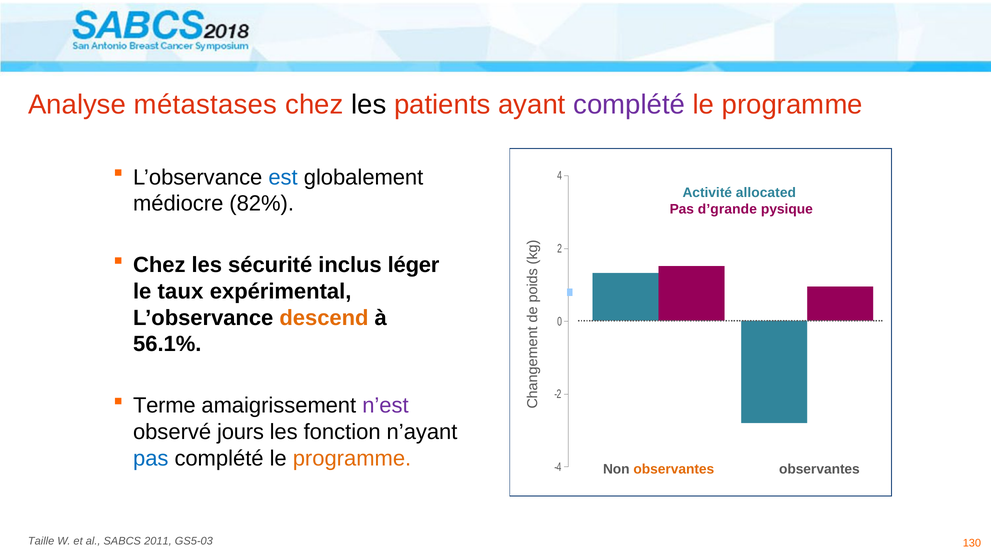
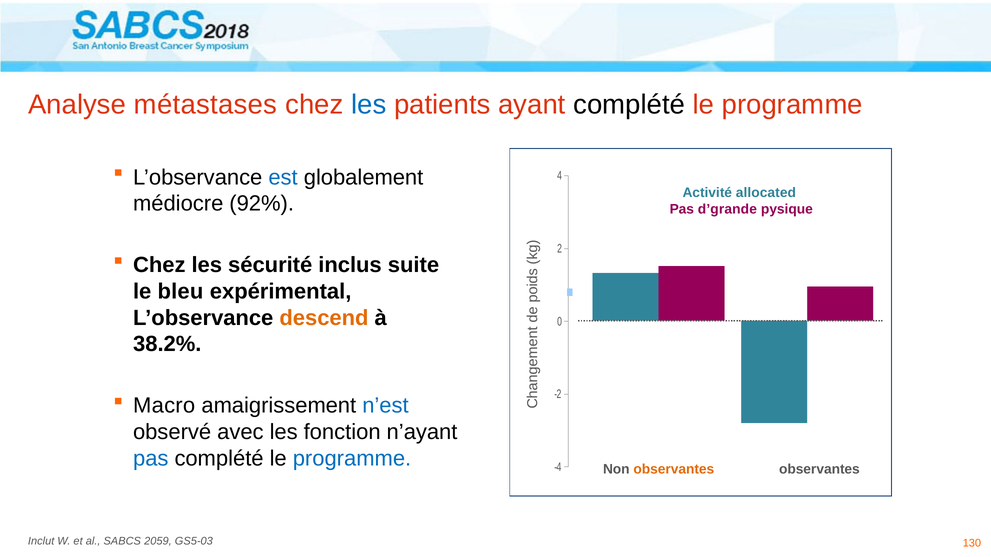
les at (369, 105) colour: black -> blue
complété at (629, 105) colour: purple -> black
82%: 82% -> 92%
léger: léger -> suite
taux: taux -> bleu
56.1%: 56.1% -> 38.2%
Terme: Terme -> Macro
n’est colour: purple -> blue
jours: jours -> avec
programme at (352, 459) colour: orange -> blue
Taille: Taille -> Inclut
2011: 2011 -> 2059
